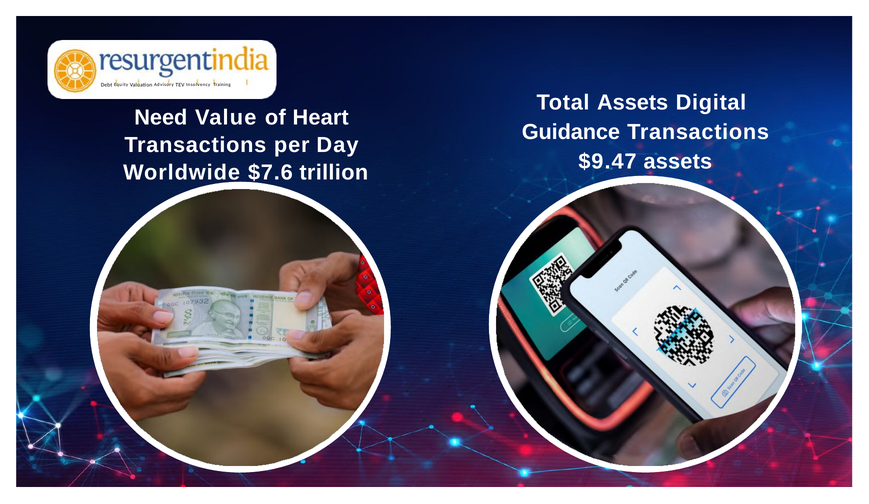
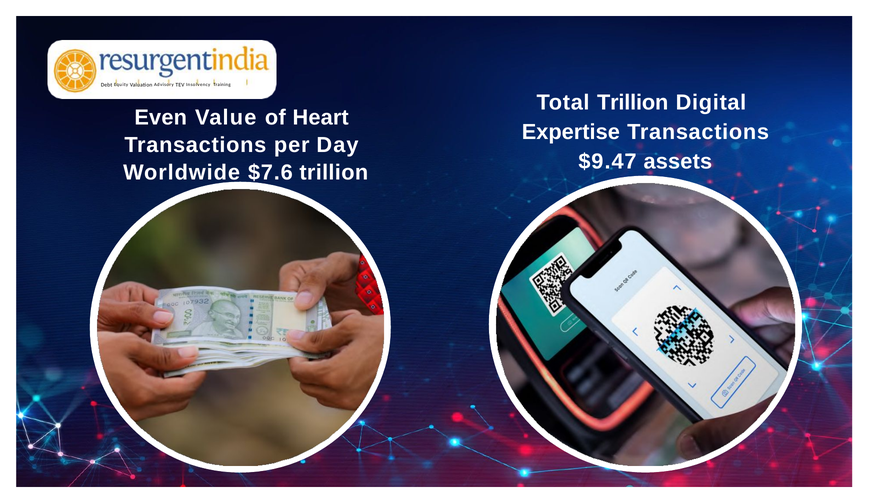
Total Assets: Assets -> Trillion
Need: Need -> Even
Guidance: Guidance -> Expertise
